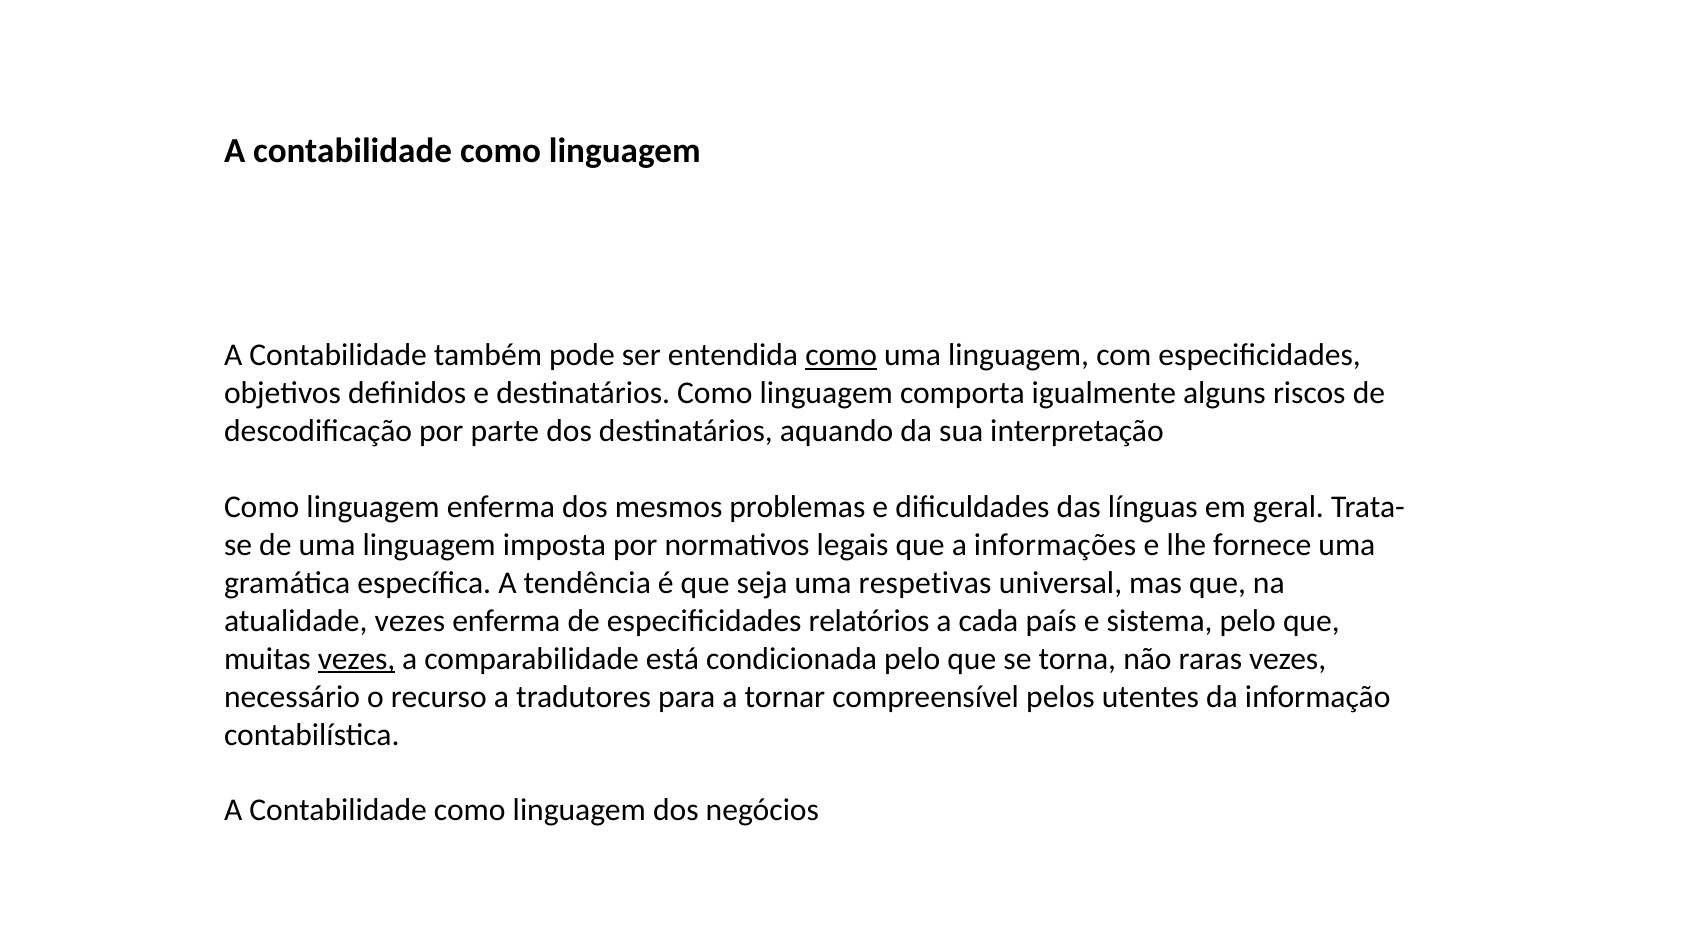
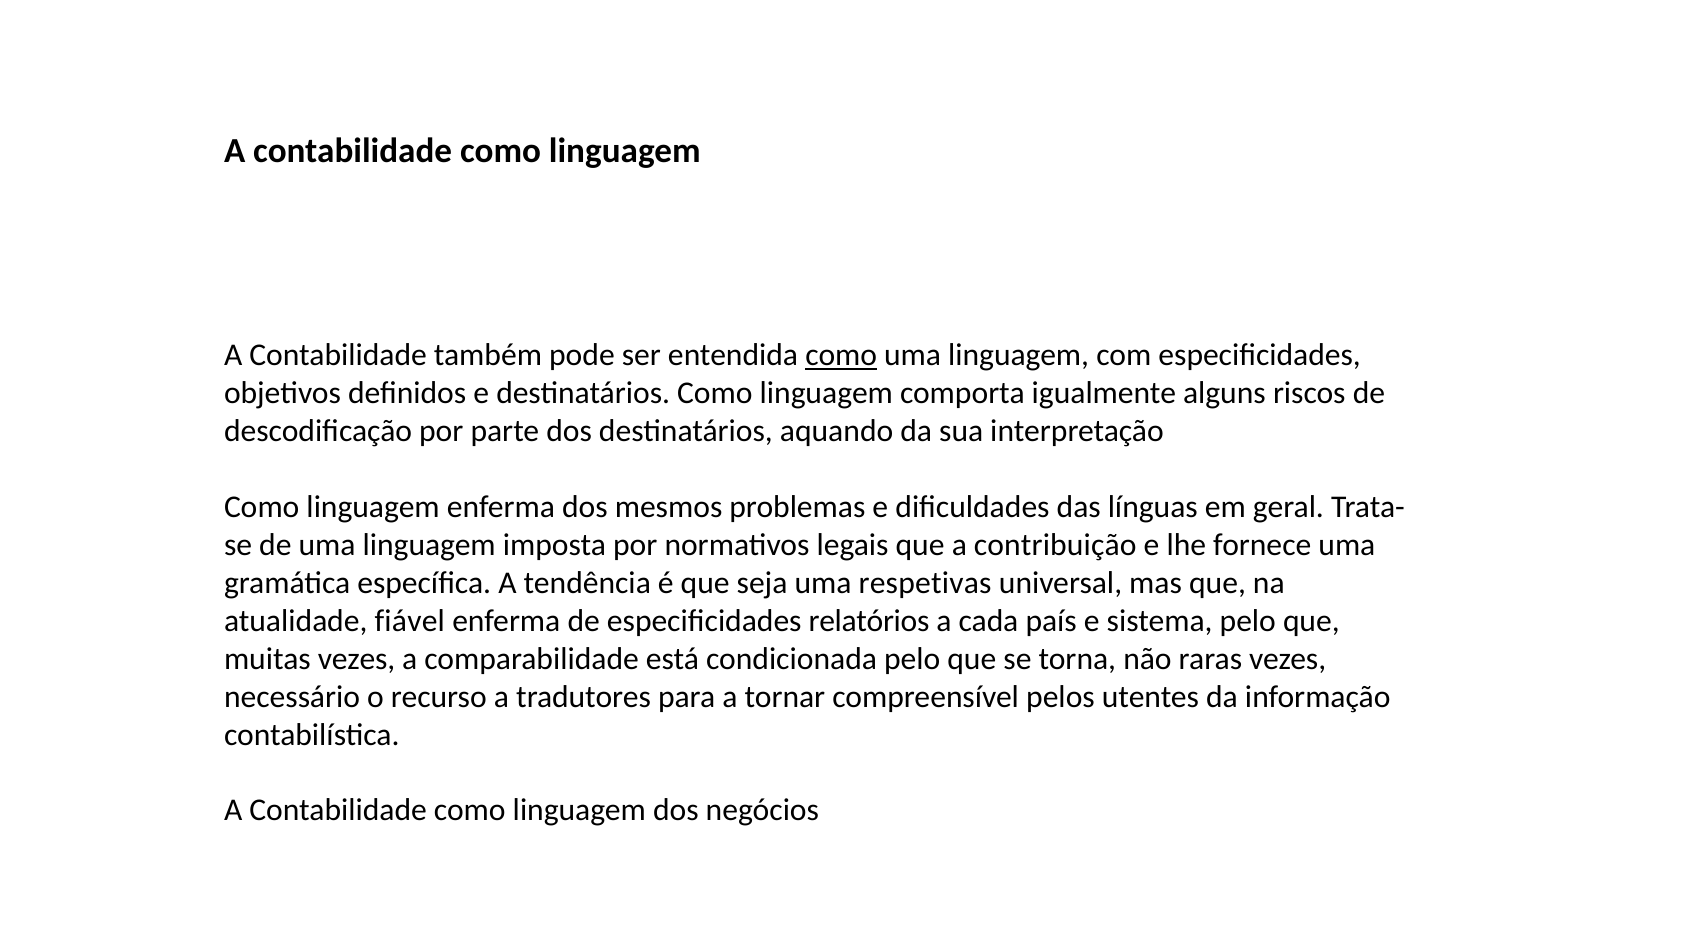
informações: informações -> contribuição
atualidade vezes: vezes -> fiável
vezes at (356, 659) underline: present -> none
